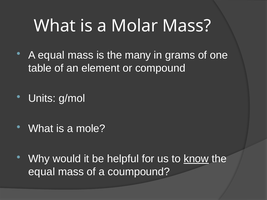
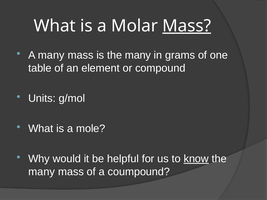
Mass at (187, 26) underline: none -> present
A equal: equal -> many
equal at (42, 172): equal -> many
